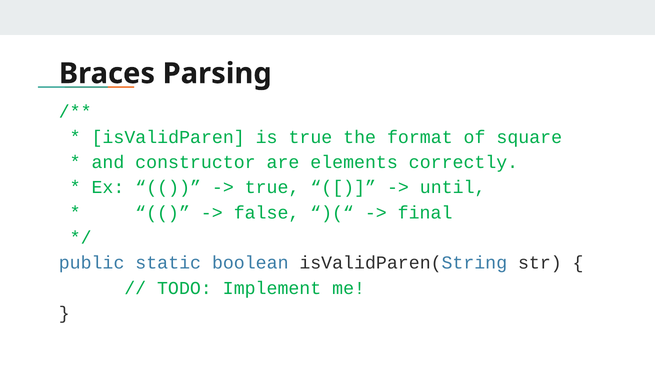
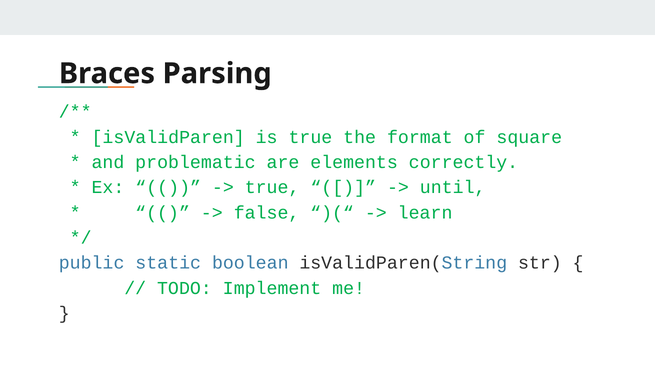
constructor: constructor -> problematic
final: final -> learn
